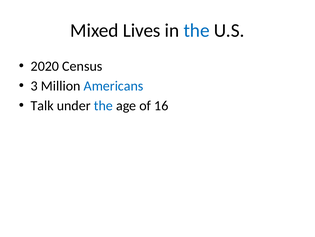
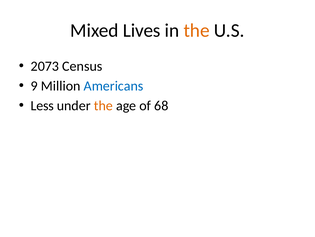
the at (197, 30) colour: blue -> orange
2020: 2020 -> 2073
3: 3 -> 9
Talk: Talk -> Less
the at (103, 105) colour: blue -> orange
16: 16 -> 68
